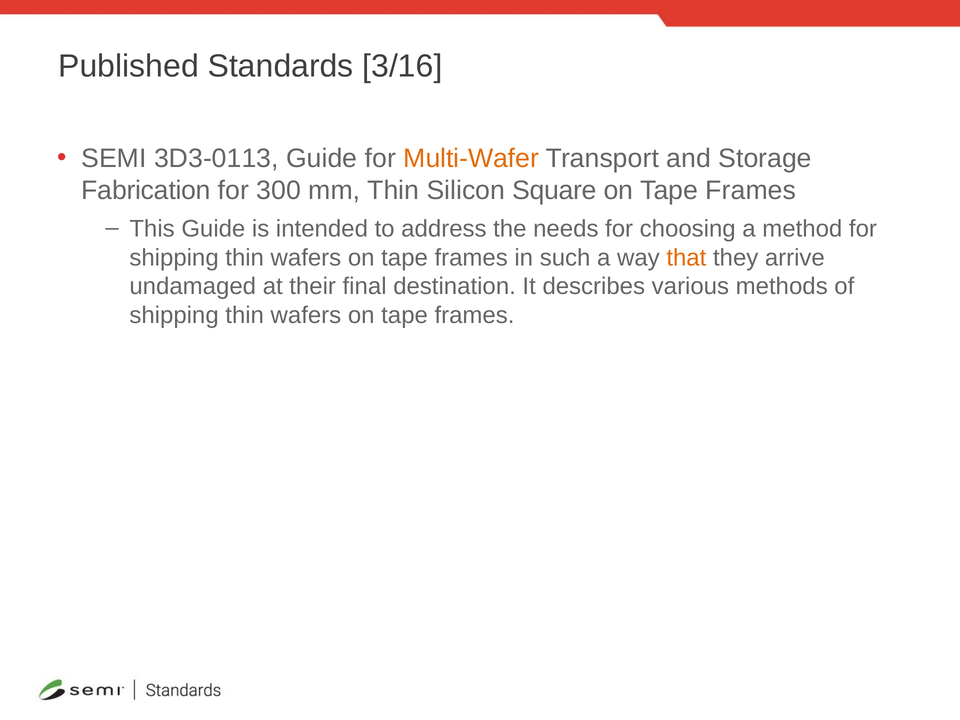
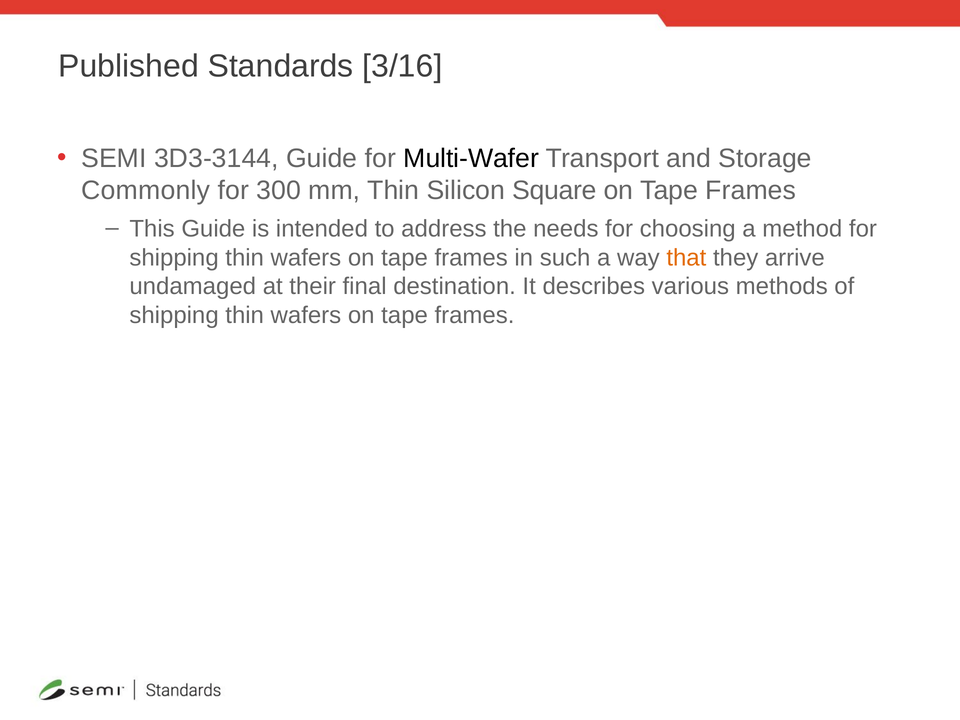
3D3-0113: 3D3-0113 -> 3D3-3144
Multi-Wafer colour: orange -> black
Fabrication: Fabrication -> Commonly
